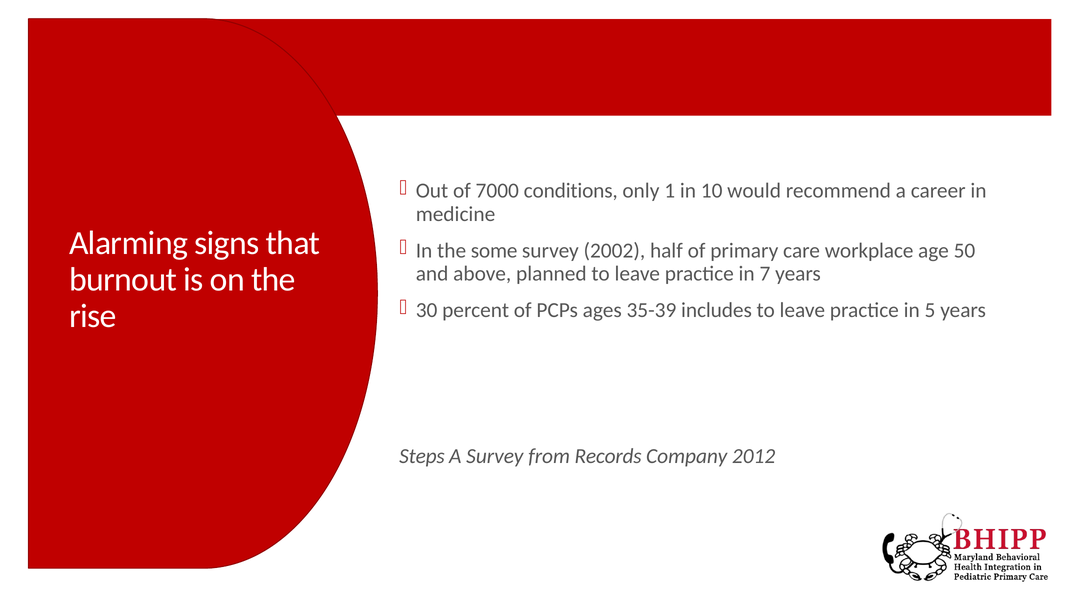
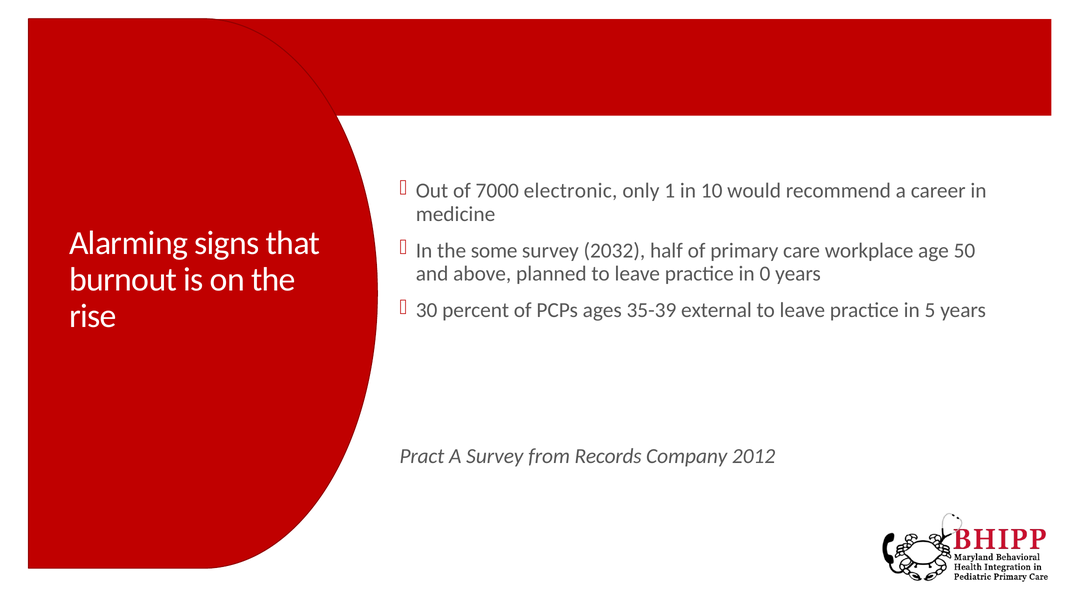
conditions: conditions -> electronic
2002: 2002 -> 2032
7: 7 -> 0
includes: includes -> external
Steps: Steps -> Pract
